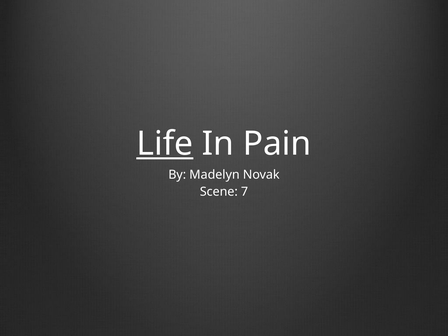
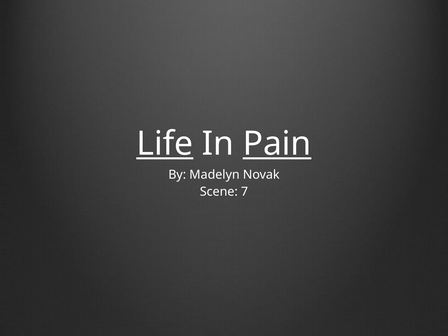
Pain underline: none -> present
